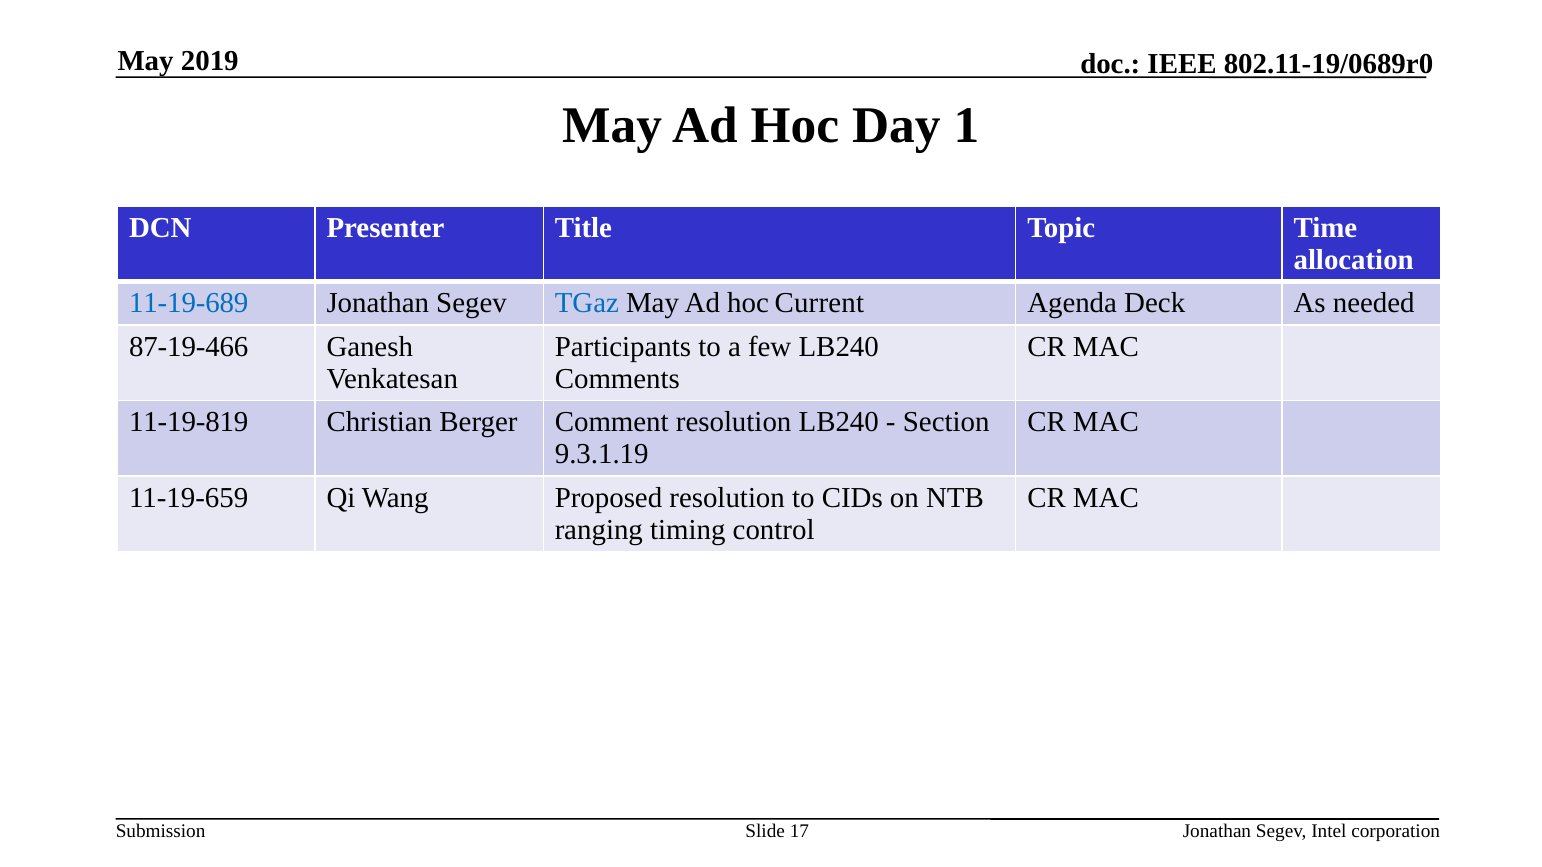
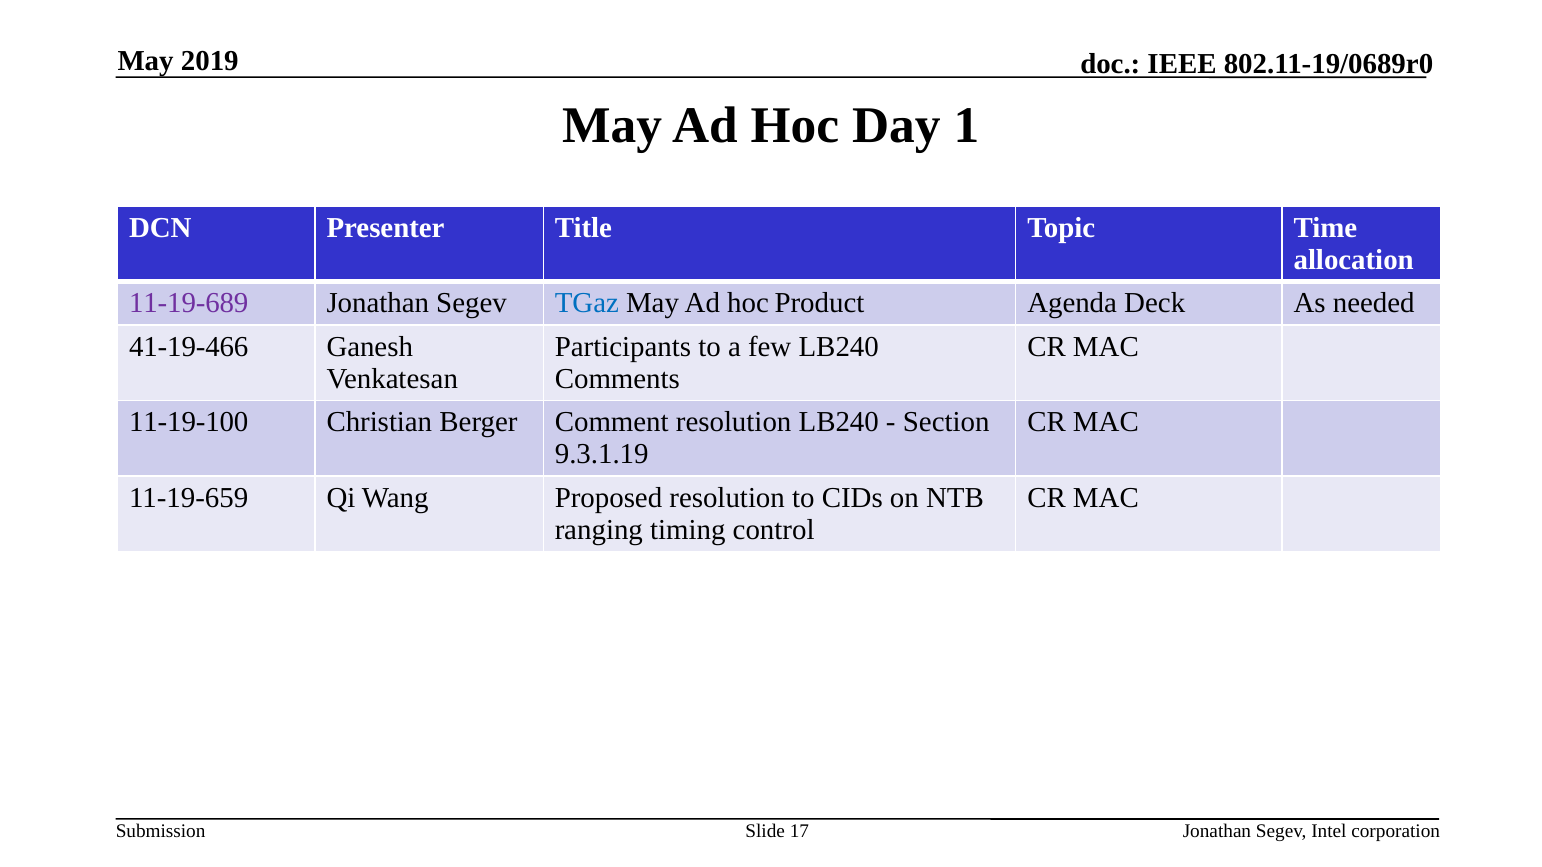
11-19-689 colour: blue -> purple
Current: Current -> Product
87-19-466: 87-19-466 -> 41-19-466
11-19-819: 11-19-819 -> 11-19-100
